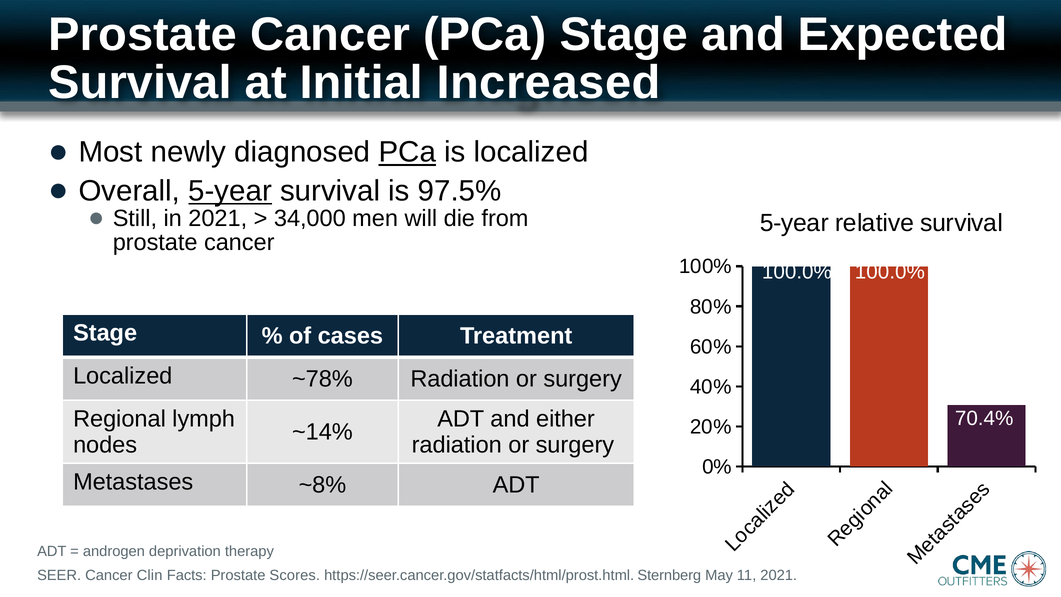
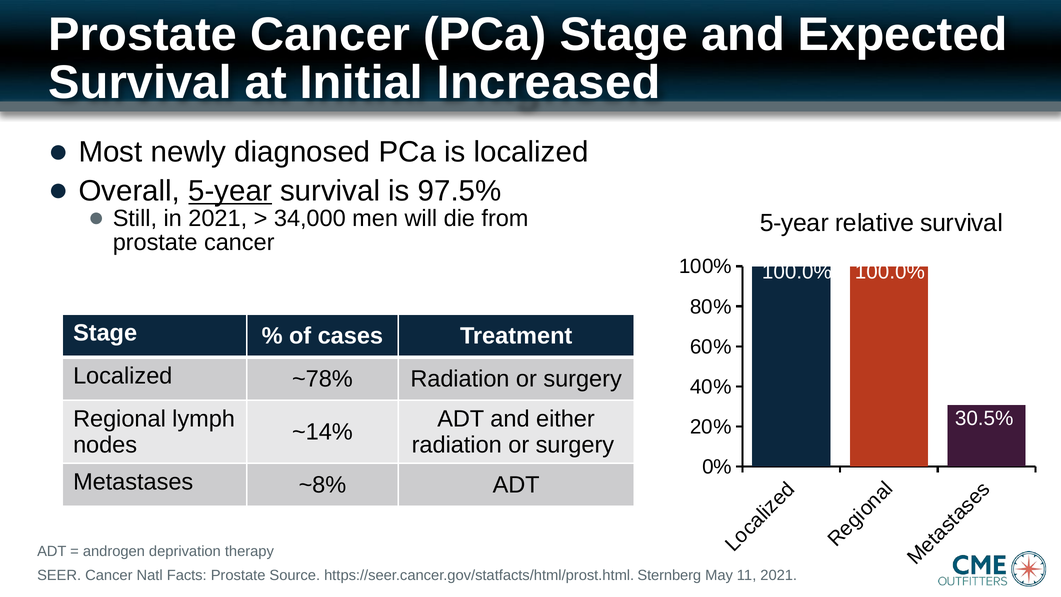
PCa at (407, 152) underline: present -> none
70.4%: 70.4% -> 30.5%
Clin: Clin -> Natl
Scores: Scores -> Source
